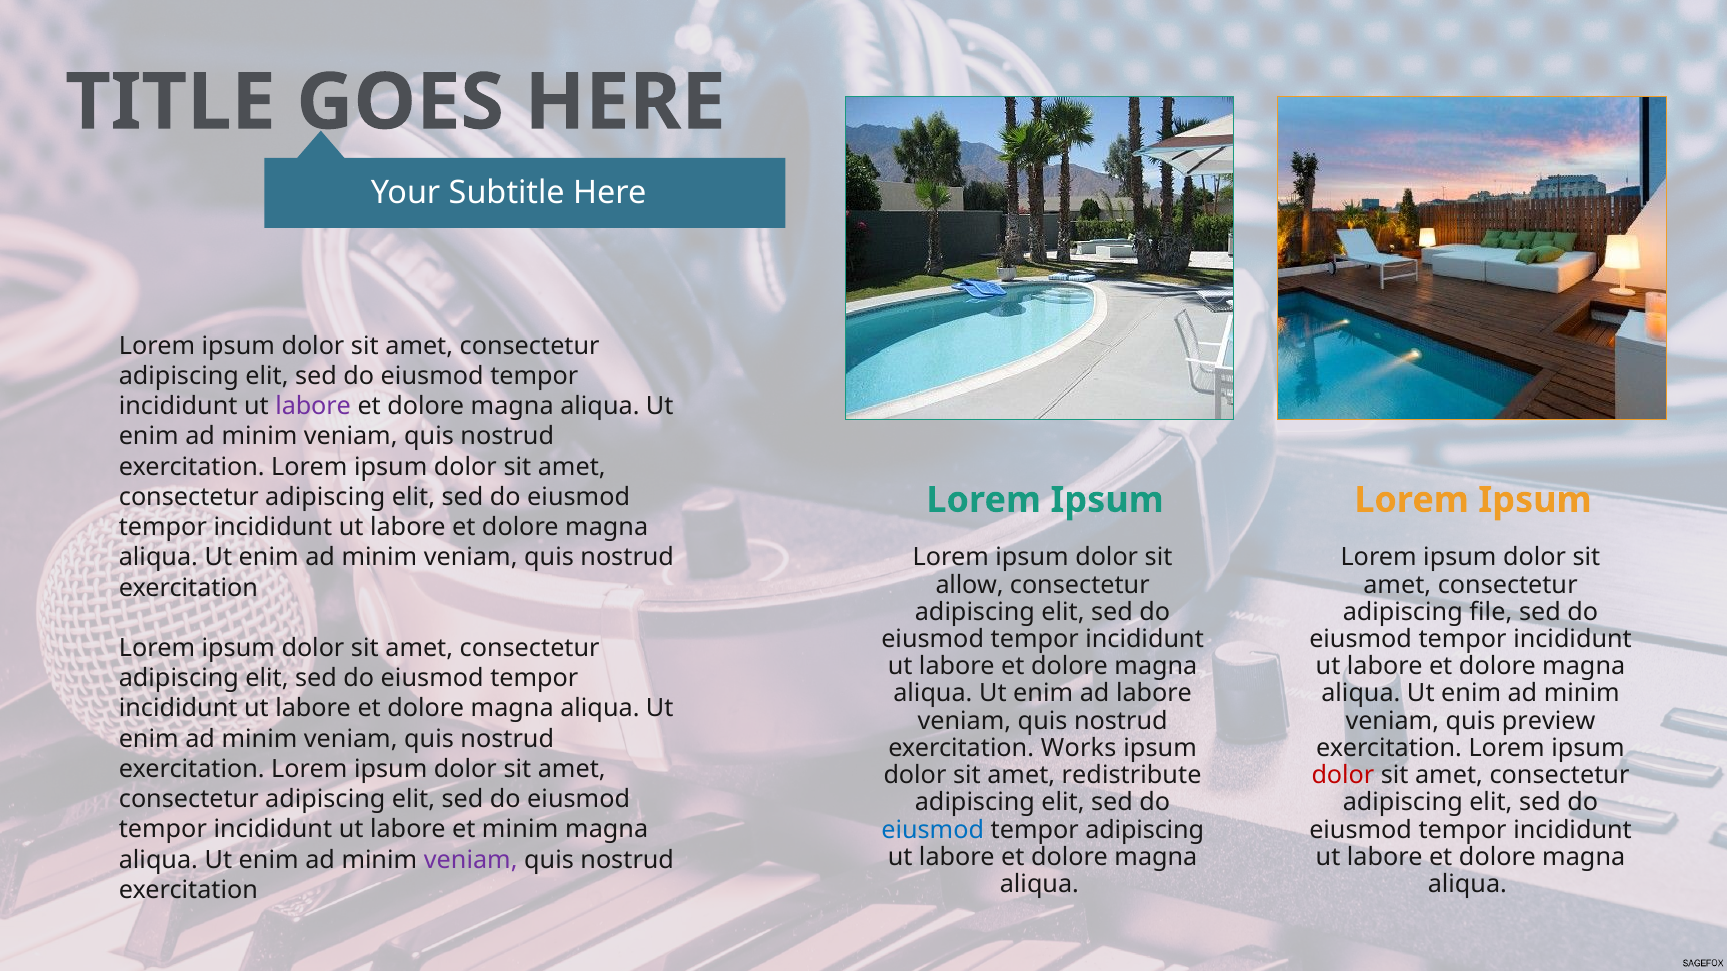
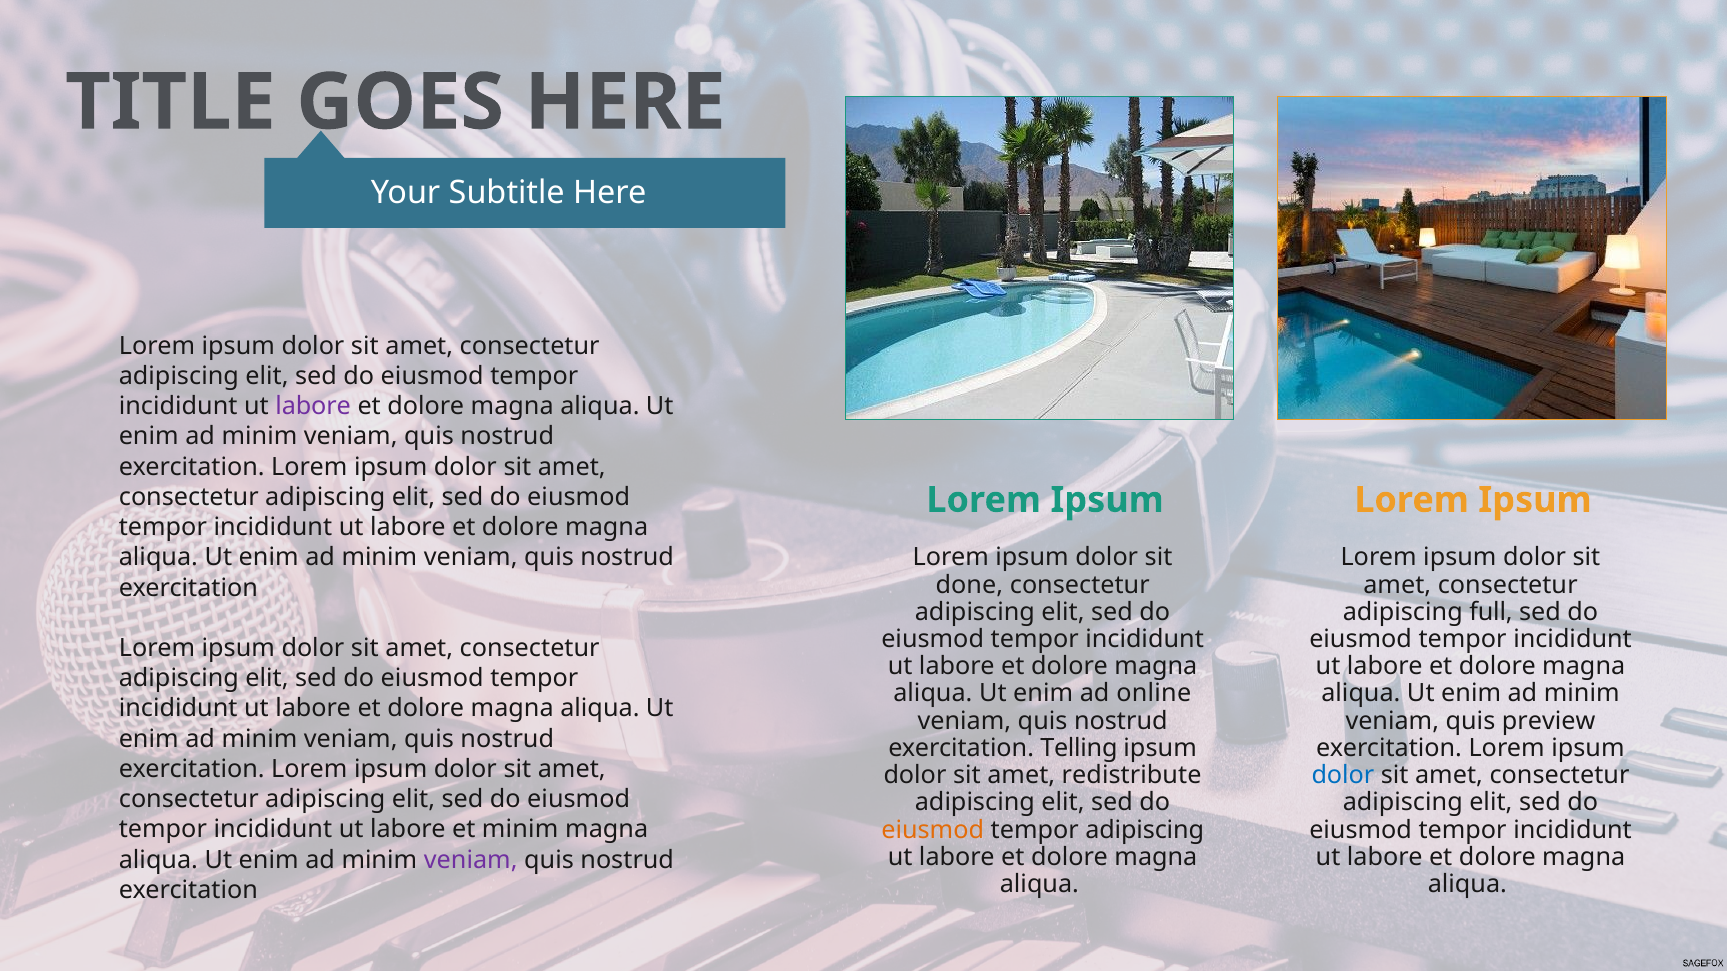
allow: allow -> done
file: file -> full
ad labore: labore -> online
Works: Works -> Telling
dolor at (1343, 776) colour: red -> blue
eiusmod at (933, 830) colour: blue -> orange
